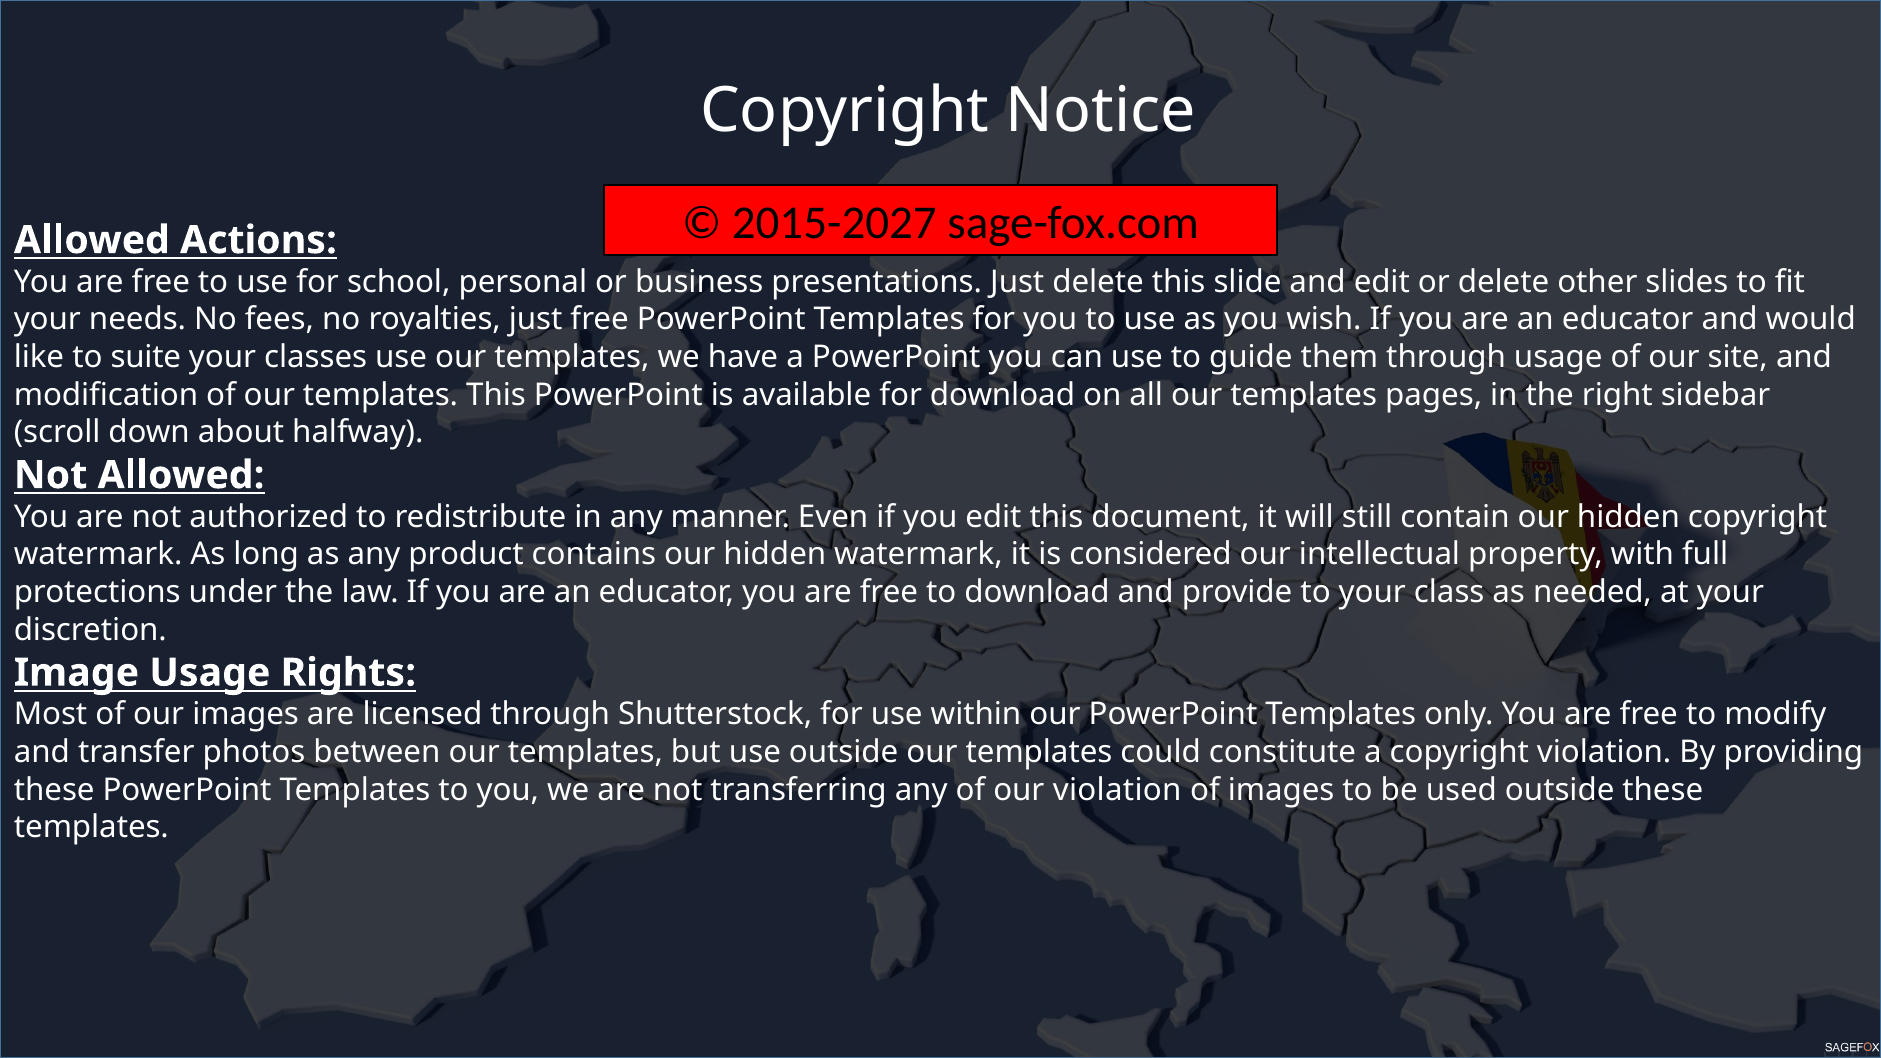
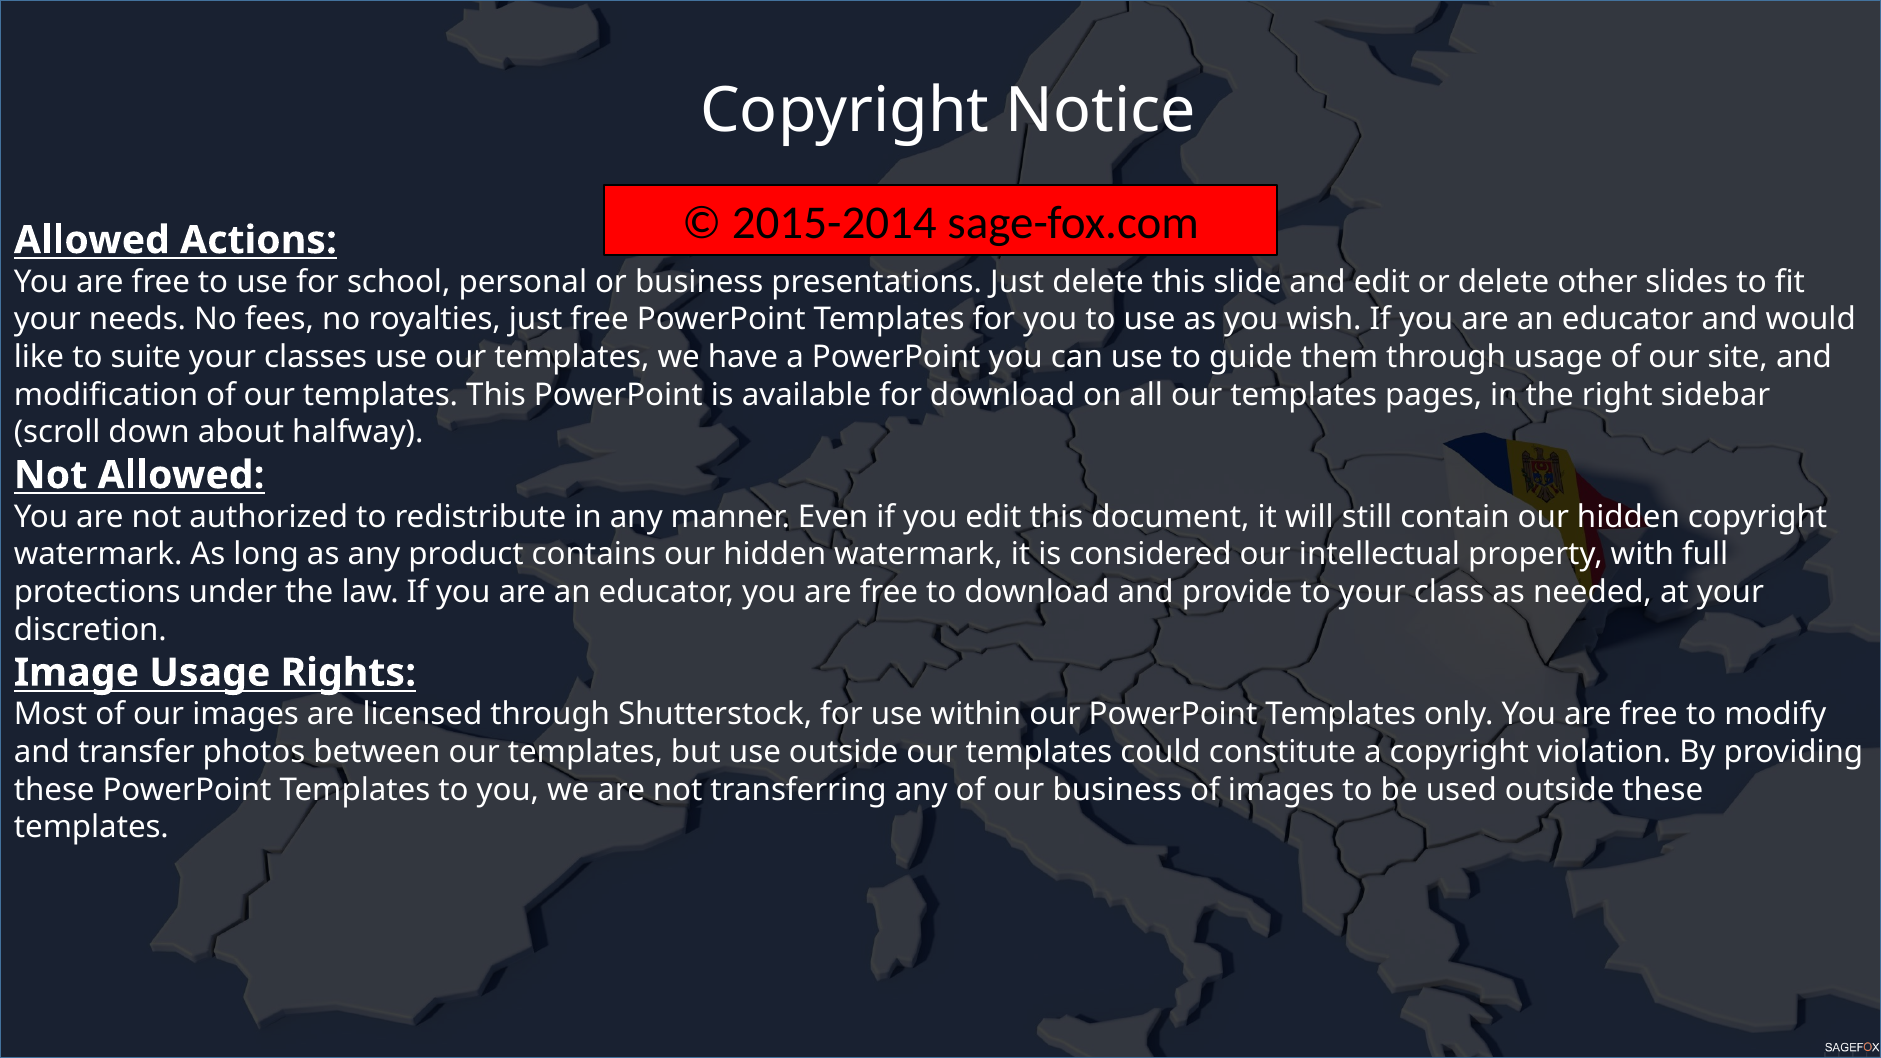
2015-2027: 2015-2027 -> 2015-2014
our violation: violation -> business
